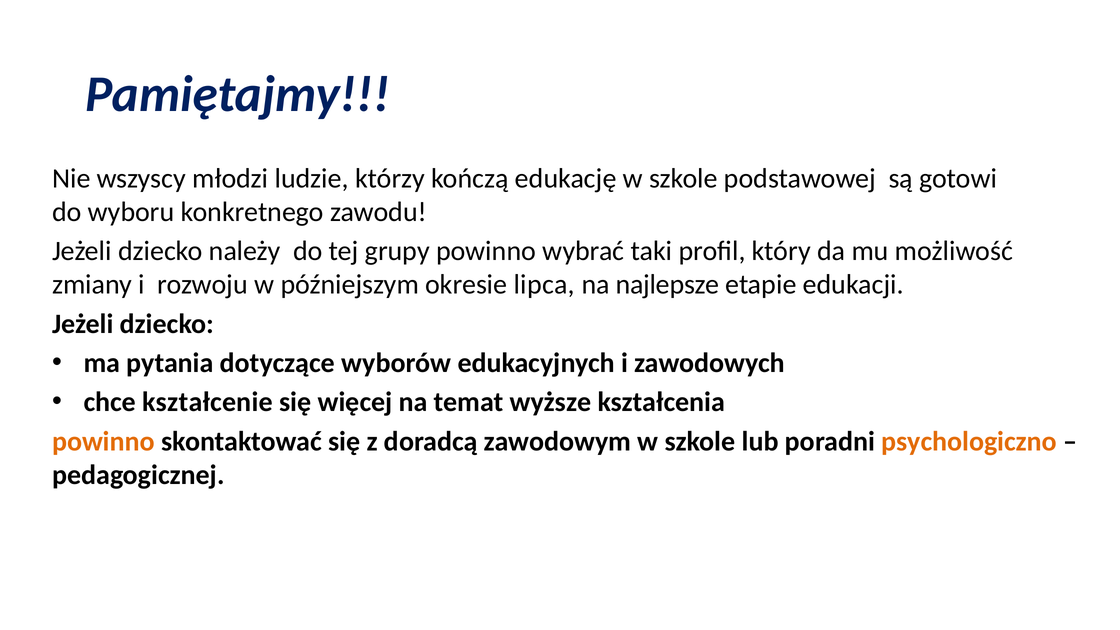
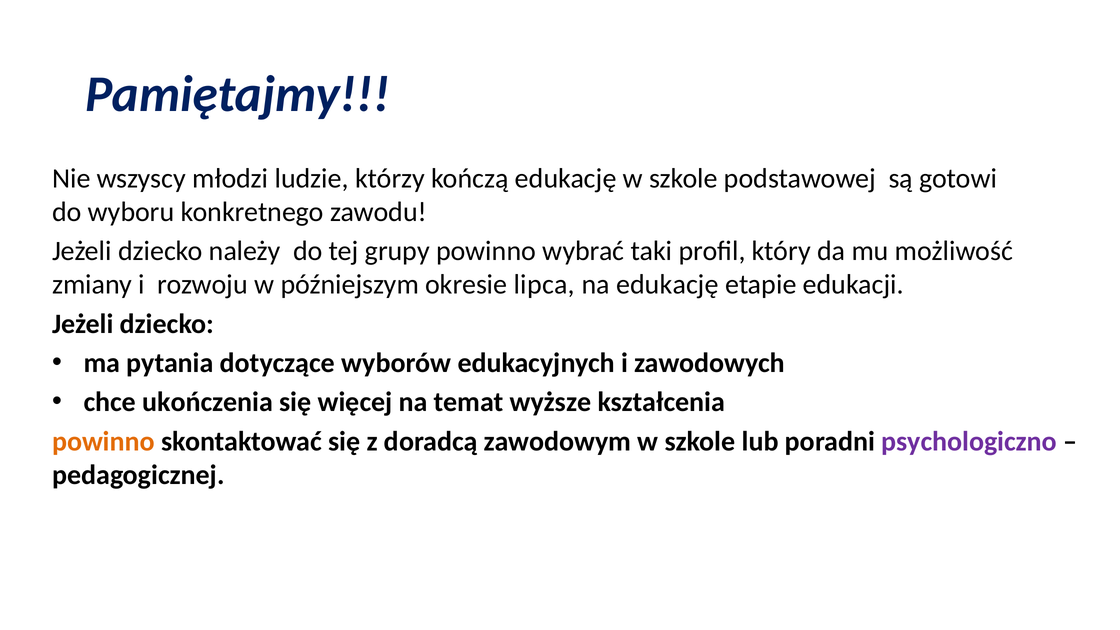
na najlepsze: najlepsze -> edukację
kształcenie: kształcenie -> ukończenia
psychologiczno colour: orange -> purple
